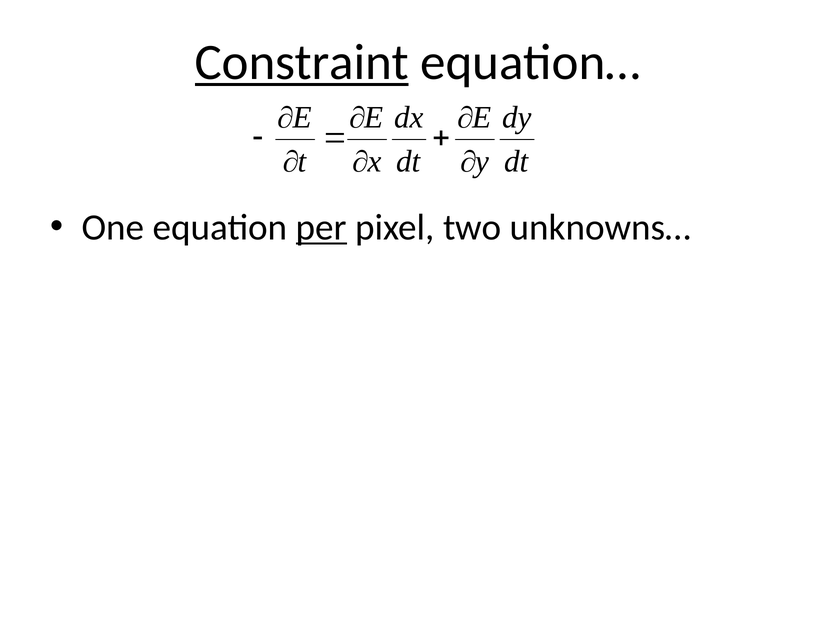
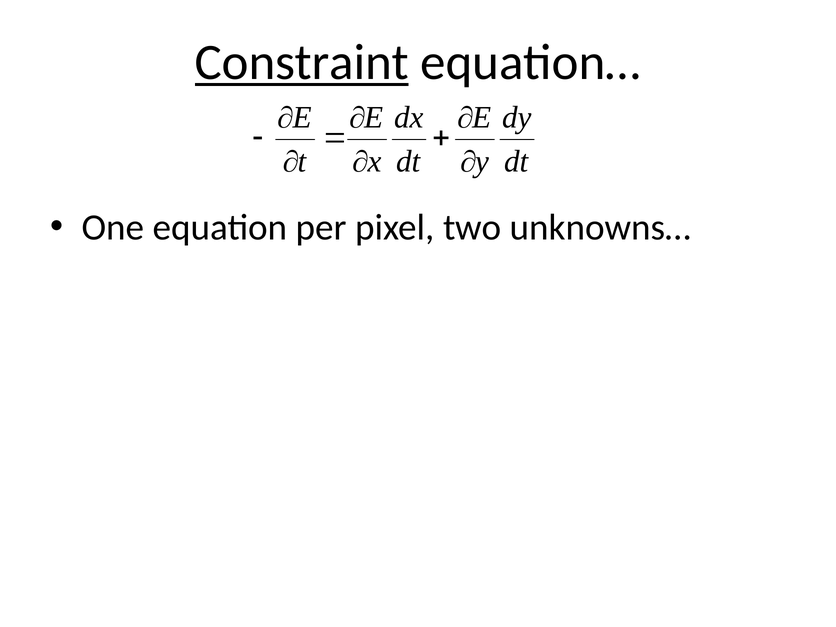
per underline: present -> none
